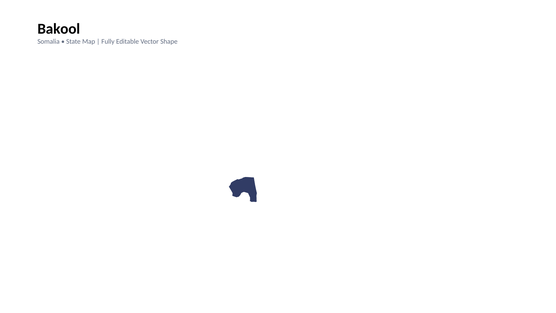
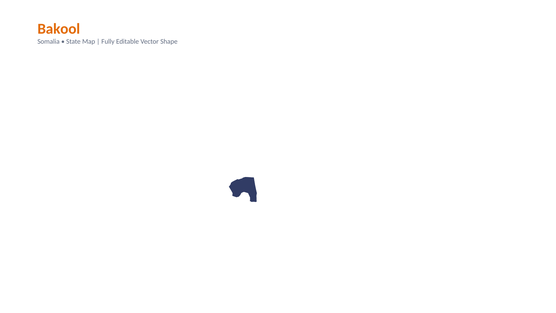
Bakool colour: black -> orange
